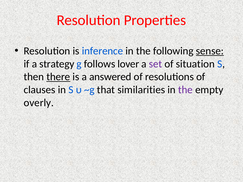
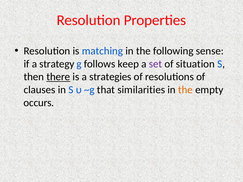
inference: inference -> matching
sense underline: present -> none
lover: lover -> keep
answered: answered -> strategies
the at (185, 90) colour: purple -> orange
overly: overly -> occurs
